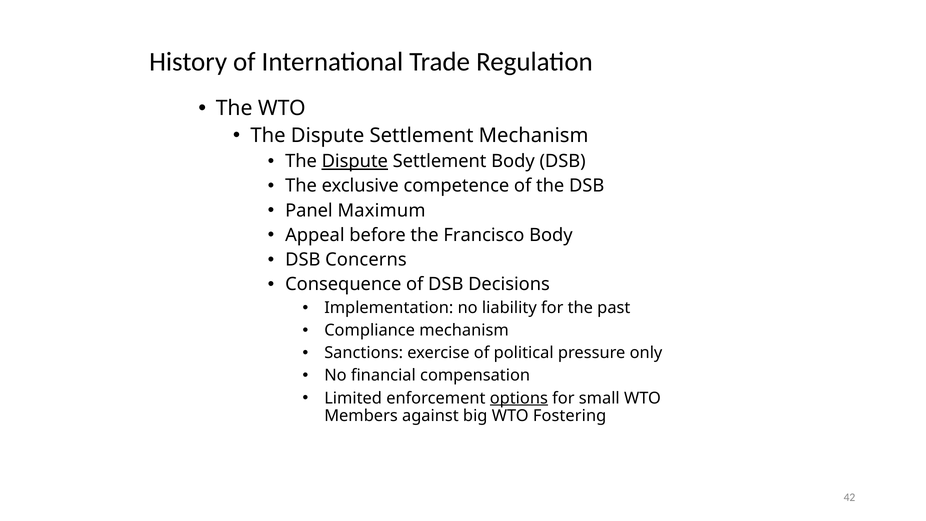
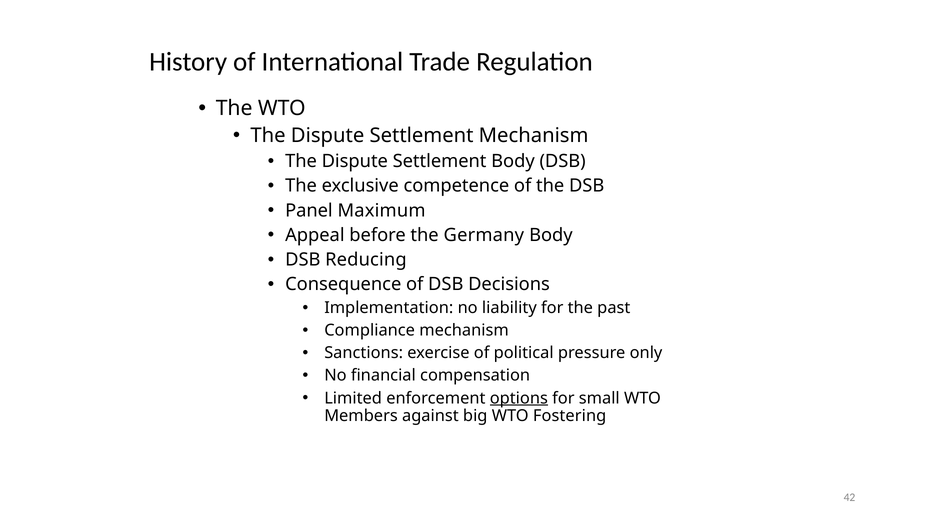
Dispute at (355, 161) underline: present -> none
Francisco: Francisco -> Germany
Concerns: Concerns -> Reducing
